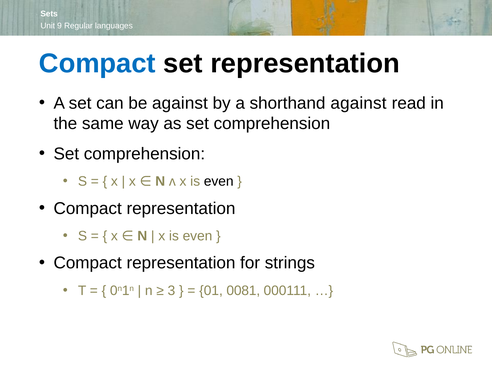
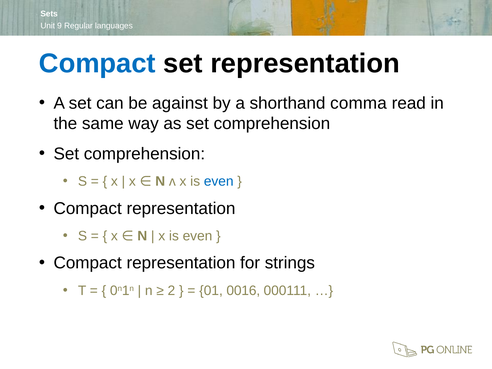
shorthand against: against -> comma
even at (219, 181) colour: black -> blue
3: 3 -> 2
0081: 0081 -> 0016
